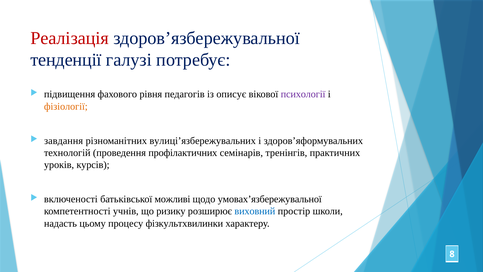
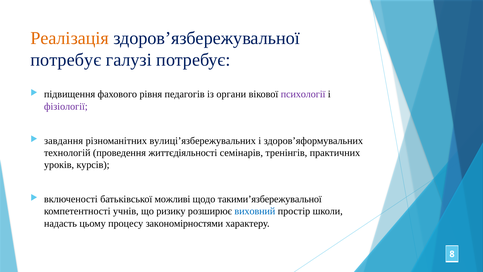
Реалізація colour: red -> orange
тенденції at (66, 60): тенденції -> потребує
описує: описує -> органи
фізіології colour: orange -> purple
профілактичних: профілактичних -> життєдіяльності
умовах’язбережувальної: умовах’язбережувальної -> такими’язбережувальної
фізкультхвилинки: фізкультхвилинки -> закономірностями
